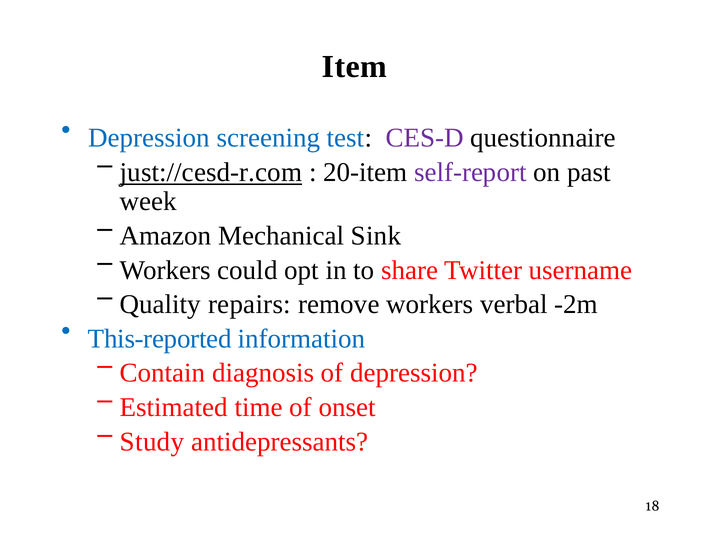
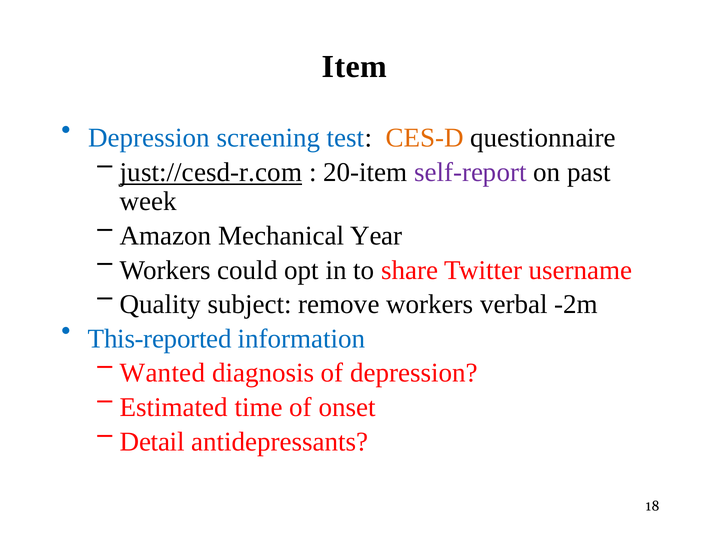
CES-D colour: purple -> orange
Sink: Sink -> Year
repairs: repairs -> subject
Contain: Contain -> Wanted
Study: Study -> Detail
